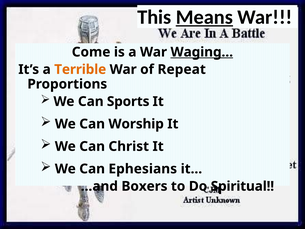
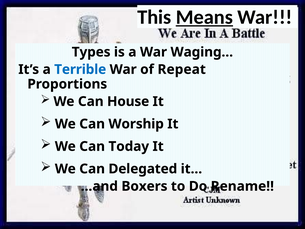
Come: Come -> Types
Waging… underline: present -> none
Terrible colour: orange -> blue
Sports: Sports -> House
Christ: Christ -> Today
Ephesians: Ephesians -> Delegated
Spiritual: Spiritual -> Rename
